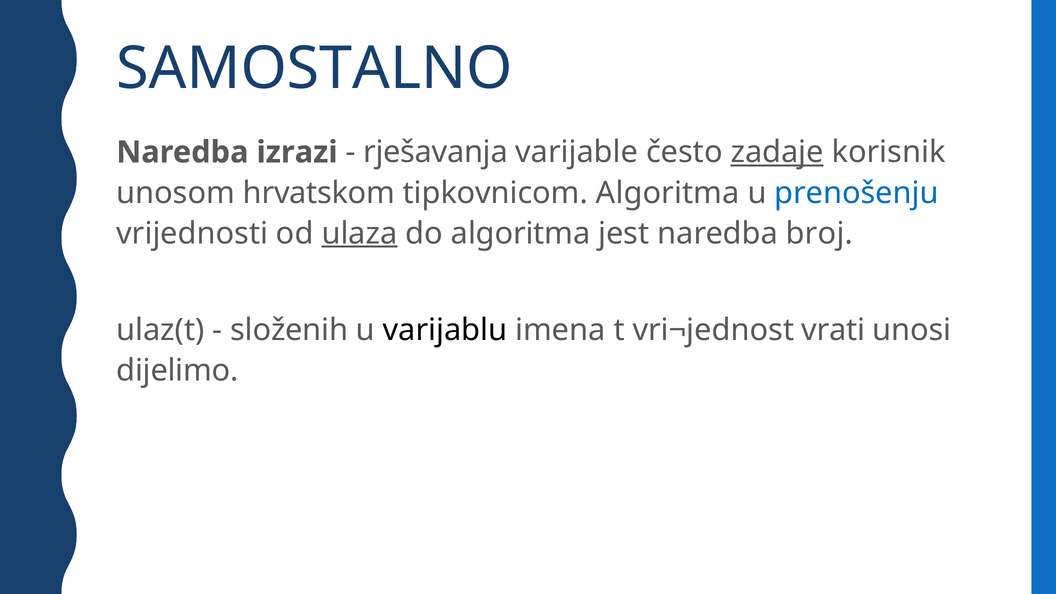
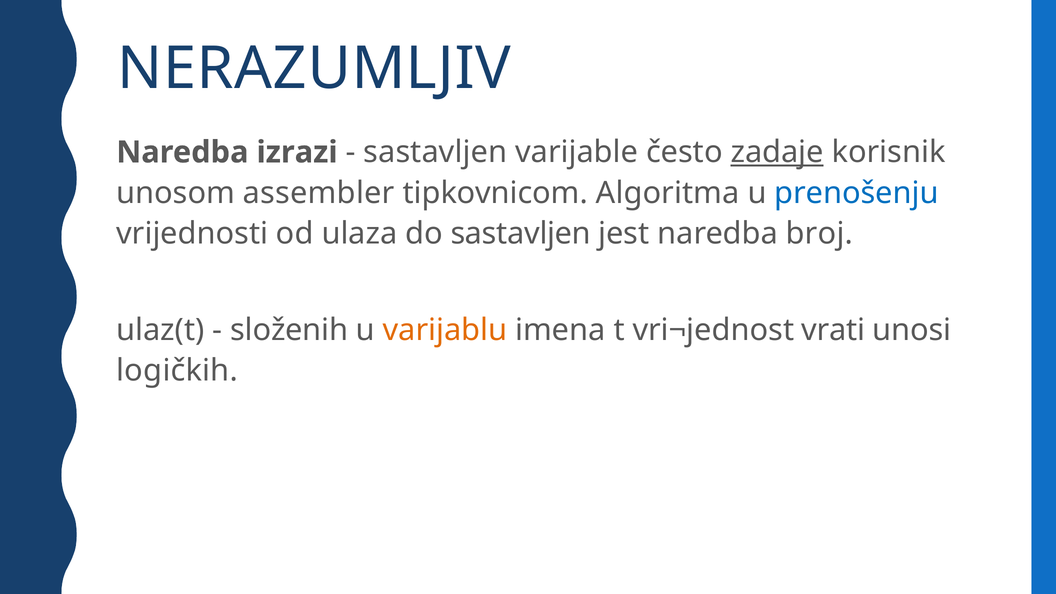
SAMOSTALNO: SAMOSTALNO -> NERAZUMLJIV
rješavanja at (436, 152): rješavanja -> sastavljen
hrvatskom: hrvatskom -> assembler
ulaza underline: present -> none
do algoritma: algoritma -> sastavljen
varijablu colour: black -> orange
dijelimo: dijelimo -> logičkih
